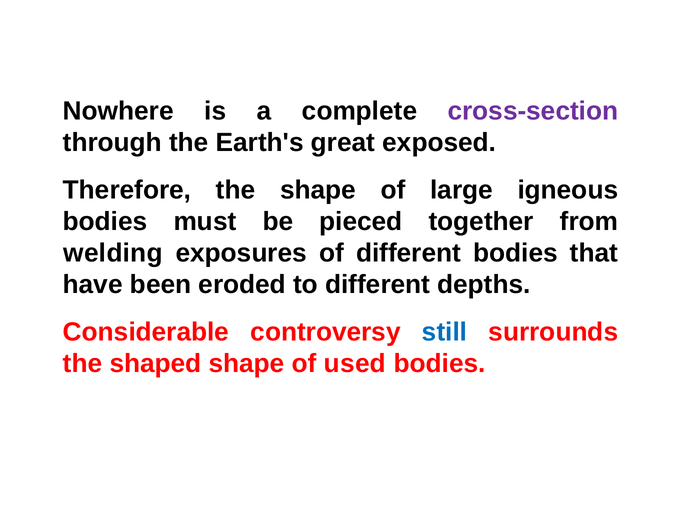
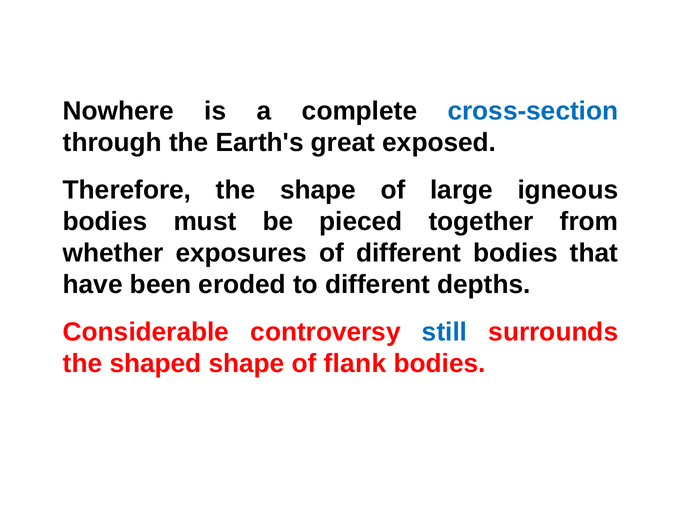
cross-section colour: purple -> blue
welding: welding -> whether
used: used -> flank
